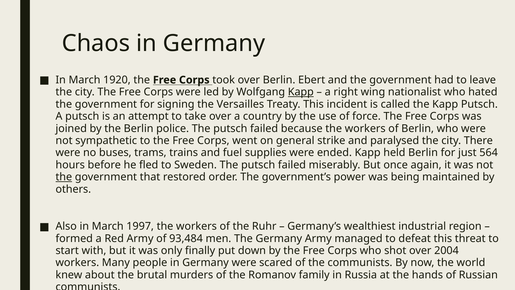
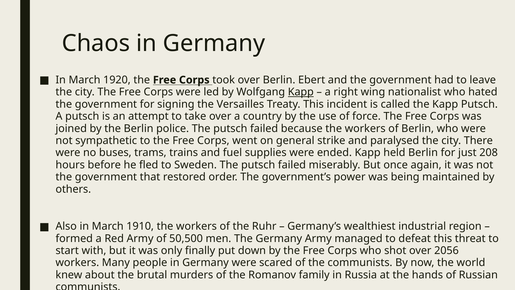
564: 564 -> 208
the at (64, 177) underline: present -> none
1997: 1997 -> 1910
93,484: 93,484 -> 50,500
2004: 2004 -> 2056
